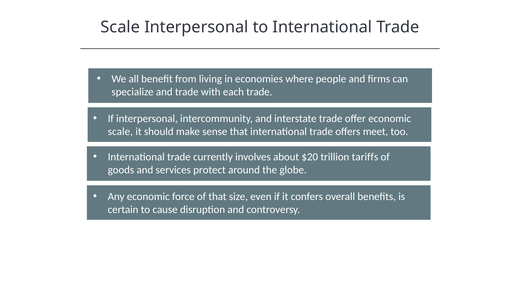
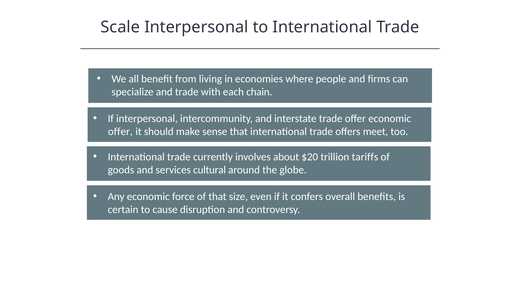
each trade: trade -> chain
scale at (120, 131): scale -> offer
protect: protect -> cultural
